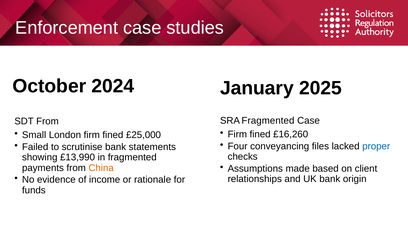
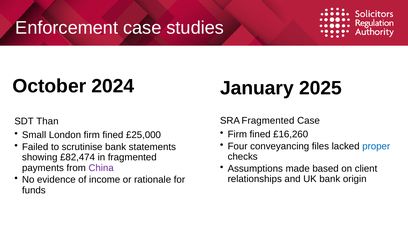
SDT From: From -> Than
£13,990: £13,990 -> £82,474
China colour: orange -> purple
